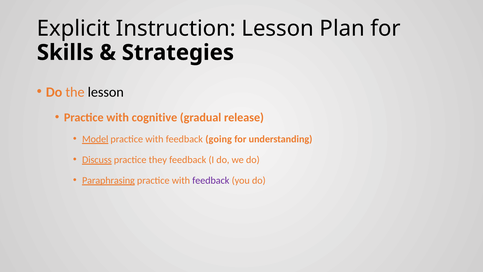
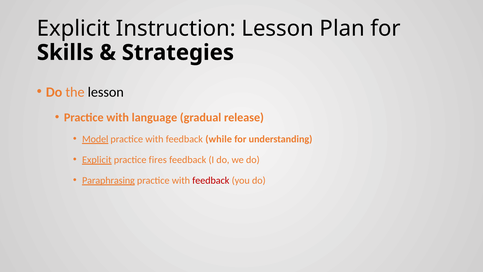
cognitive: cognitive -> language
going: going -> while
Discuss at (97, 160): Discuss -> Explicit
they: they -> fires
feedback at (211, 180) colour: purple -> red
